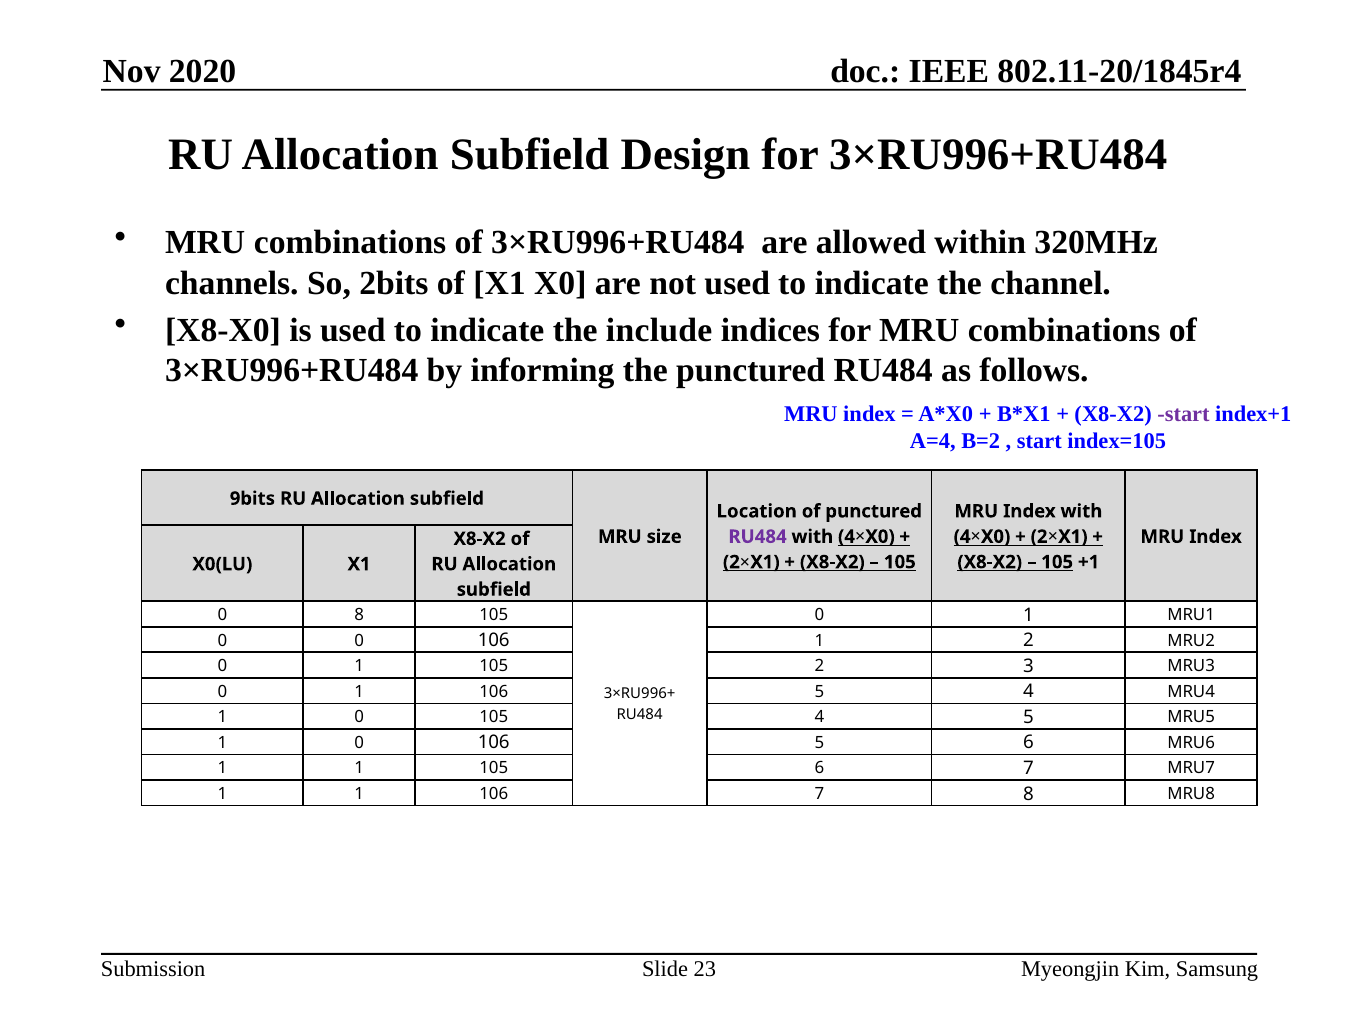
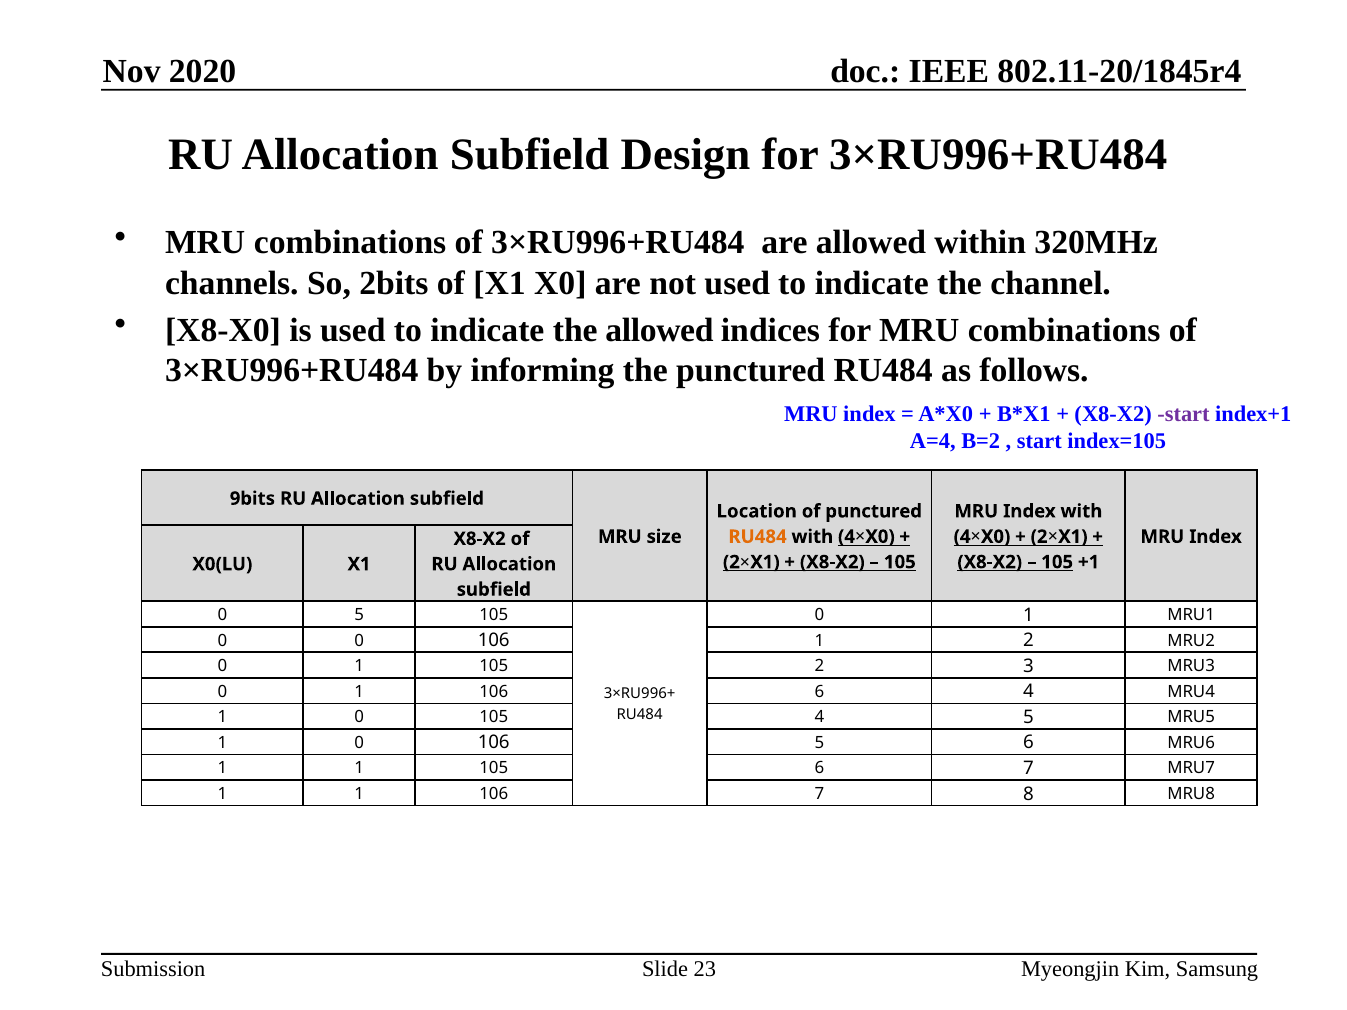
the include: include -> allowed
RU484 at (758, 537) colour: purple -> orange
0 8: 8 -> 5
1 106 5: 5 -> 6
